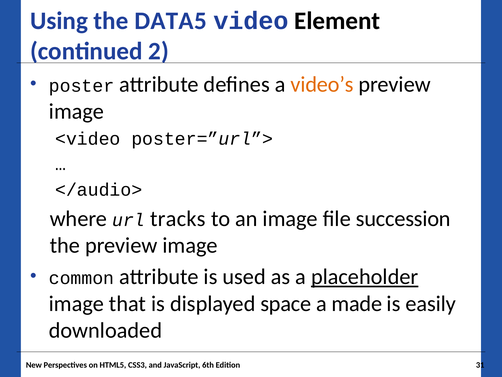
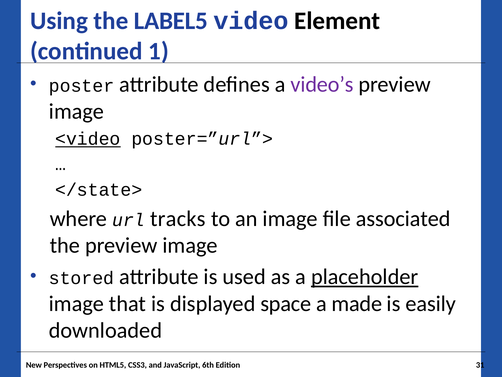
DATA5: DATA5 -> LABEL5
2: 2 -> 1
video’s colour: orange -> purple
<video underline: none -> present
</audio>: </audio> -> </state>
succession: succession -> associated
common: common -> stored
